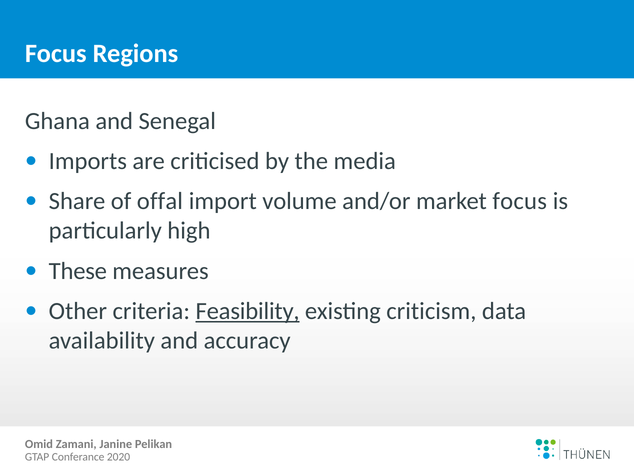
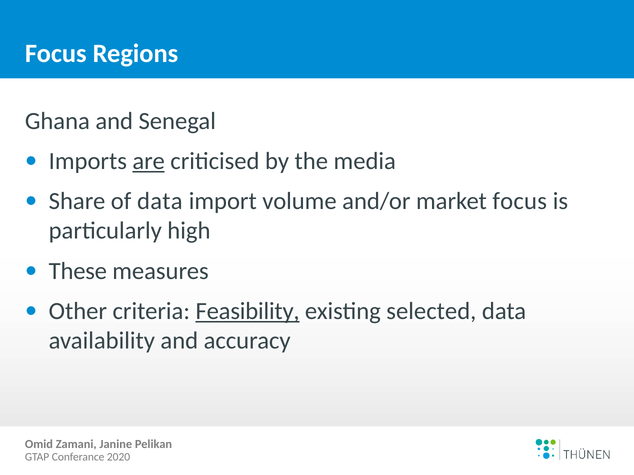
are underline: none -> present
of offal: offal -> data
criticism: criticism -> selected
